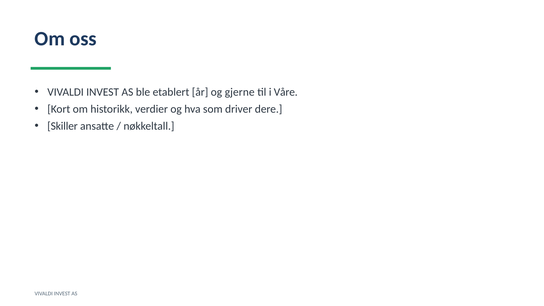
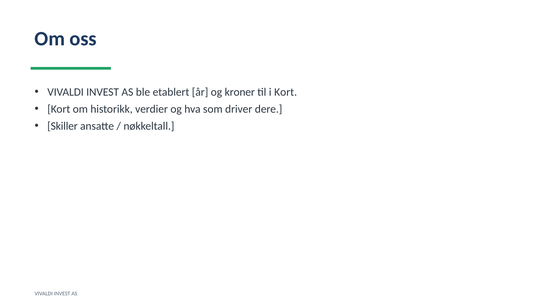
gjerne: gjerne -> kroner
i Våre: Våre -> Kort
